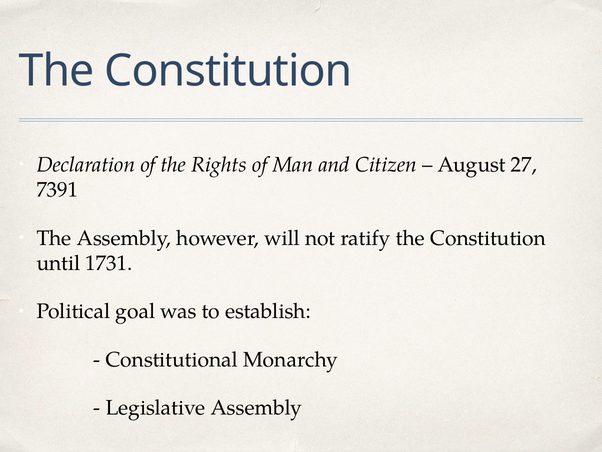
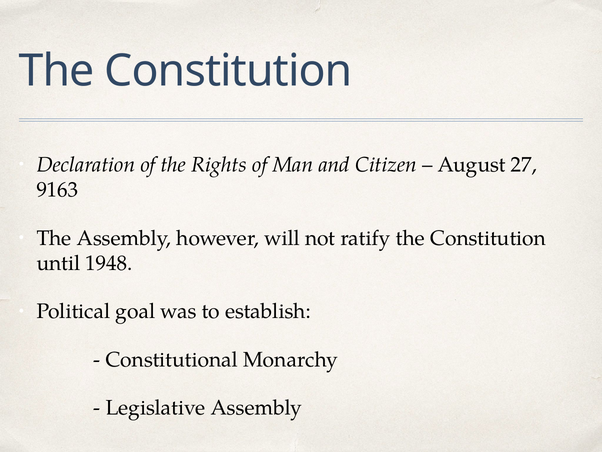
7391: 7391 -> 9163
1731: 1731 -> 1948
